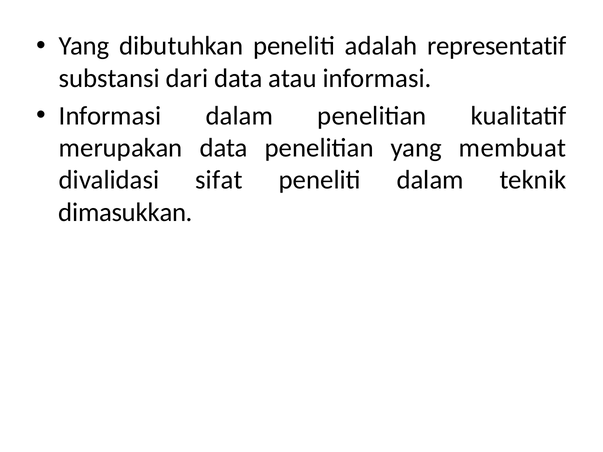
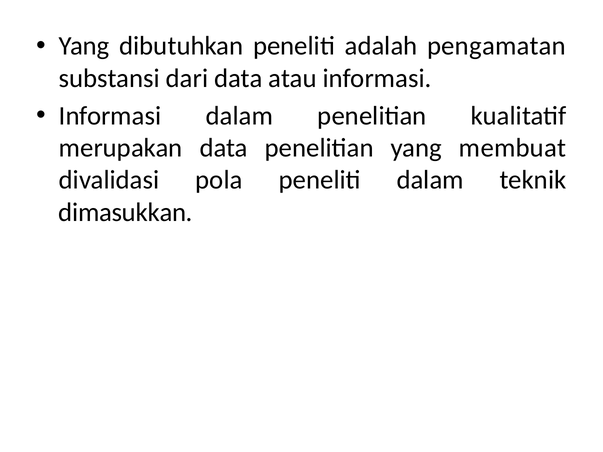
representatif: representatif -> pengamatan
sifat: sifat -> pola
